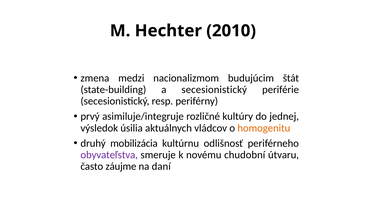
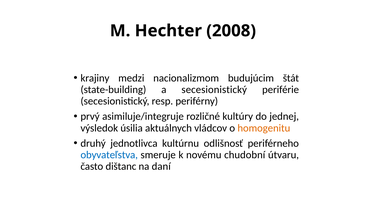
2010: 2010 -> 2008
zmena: zmena -> krajiny
mobilizácia: mobilizácia -> jednotlivca
obyvateľstva colour: purple -> blue
záujme: záujme -> dištanc
